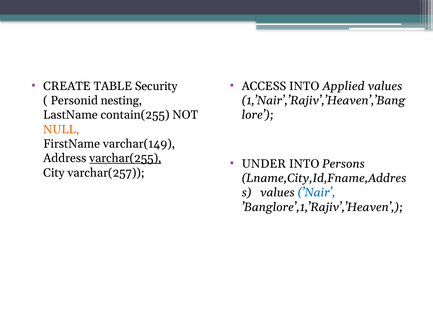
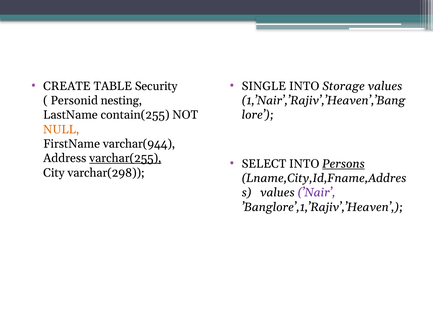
ACCESS: ACCESS -> SINGLE
Applied: Applied -> Storage
varchar(149: varchar(149 -> varchar(944
UNDER: UNDER -> SELECT
Persons underline: none -> present
varchar(257: varchar(257 -> varchar(298
’Nair colour: blue -> purple
